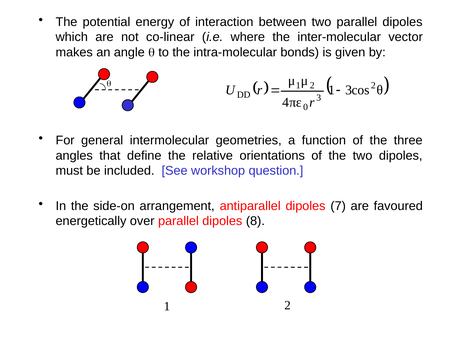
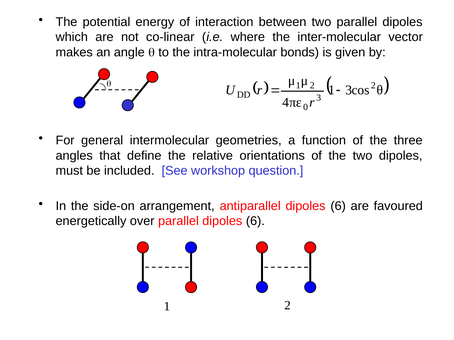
antiparallel dipoles 7: 7 -> 6
parallel dipoles 8: 8 -> 6
